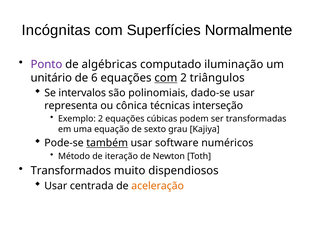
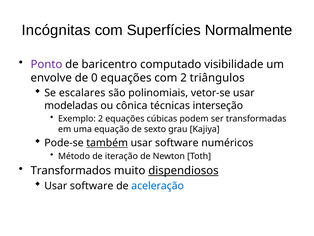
algébricas: algébricas -> baricentro
iluminação: iluminação -> visibilidade
unitário: unitário -> envolve
6: 6 -> 0
com at (166, 78) underline: present -> none
intervalos: intervalos -> escalares
dado-se: dado-se -> vetor-se
representa: representa -> modeladas
dispendiosos underline: none -> present
centrada at (92, 185): centrada -> software
aceleração colour: orange -> blue
